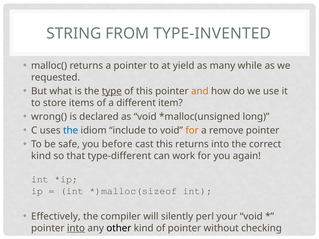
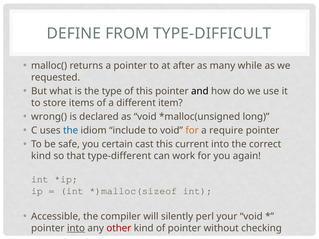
STRING: STRING -> DEFINE
TYPE-INVENTED: TYPE-INVENTED -> TYPE-DIFFICULT
yield: yield -> after
type underline: present -> none
and colour: orange -> black
remove: remove -> require
before: before -> certain
this returns: returns -> current
Effectively: Effectively -> Accessible
other colour: black -> red
